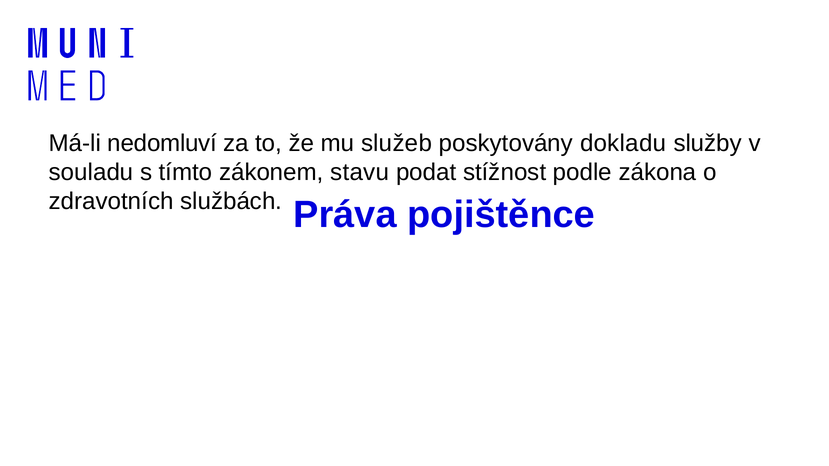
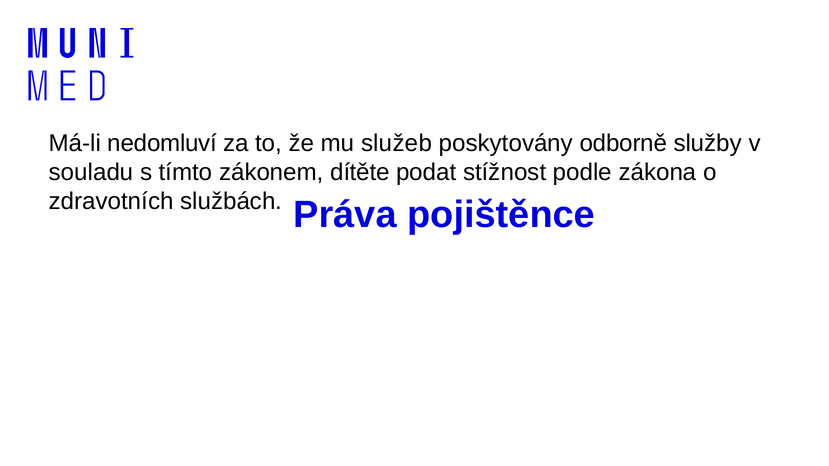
dokladu: dokladu -> odborně
stavu: stavu -> dítěte
